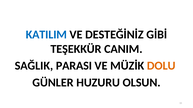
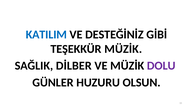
TEŞEKKÜR CANIM: CANIM -> MÜZİK
PARASI: PARASI -> DİLBER
DOLU colour: orange -> purple
